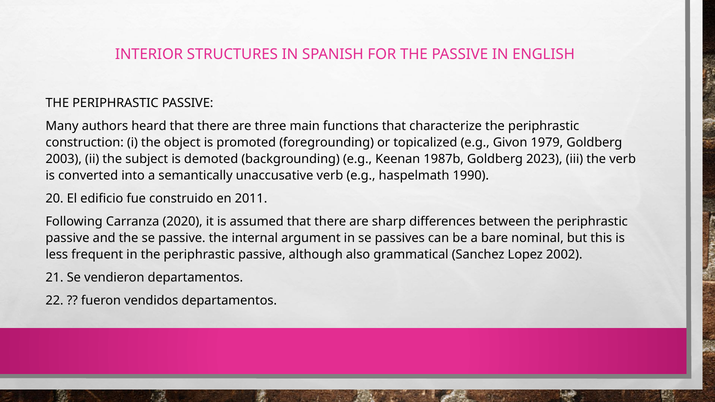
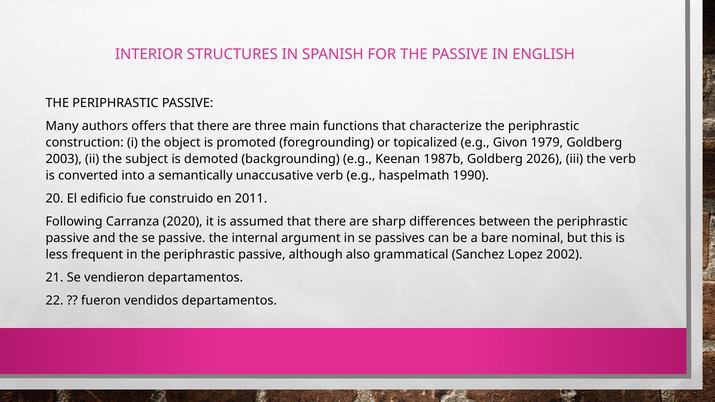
heard: heard -> offers
2023: 2023 -> 2026
